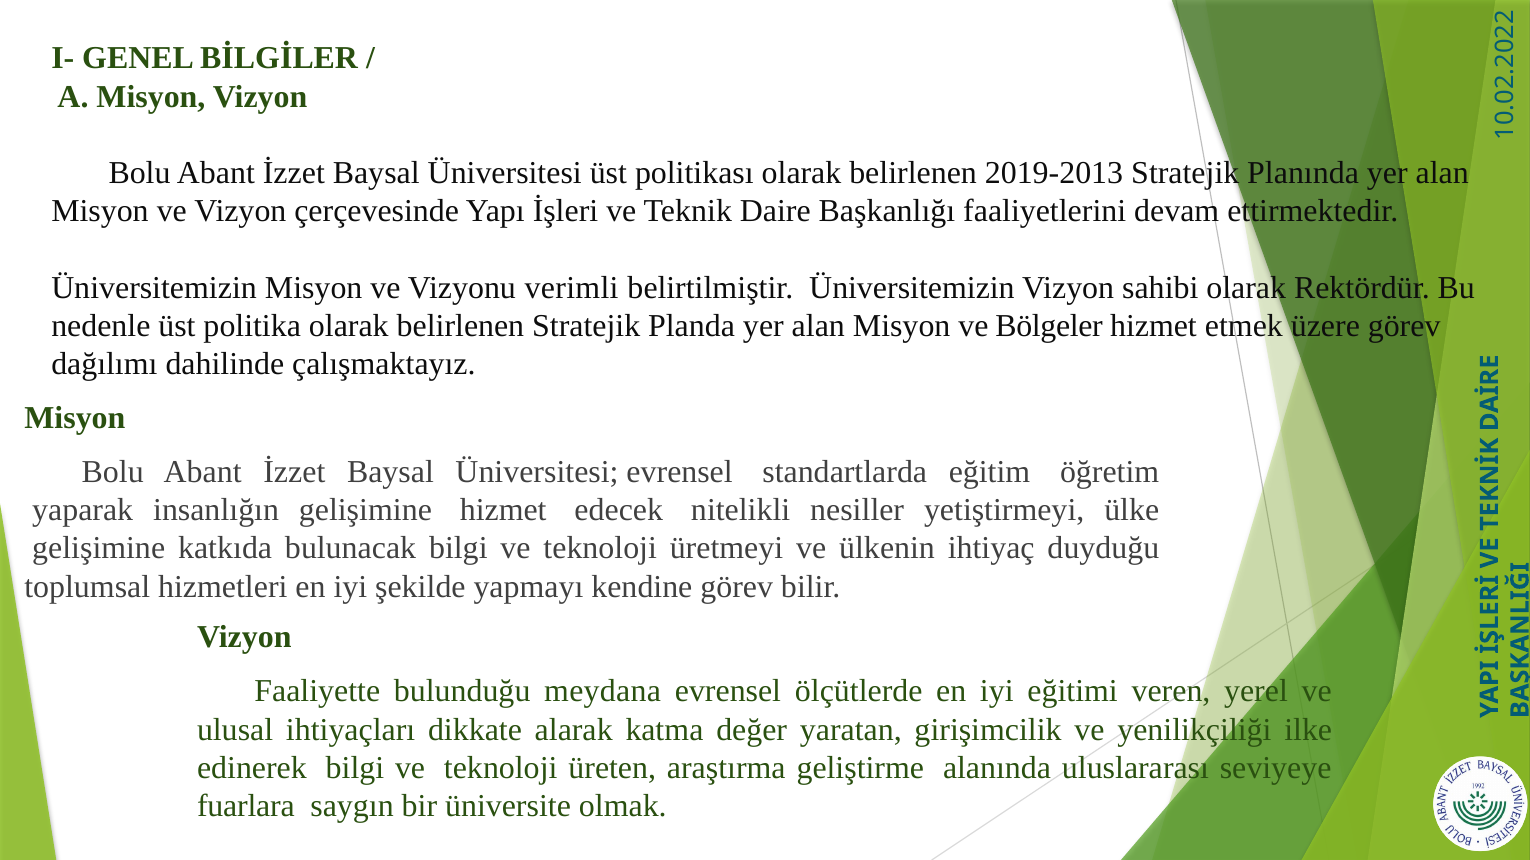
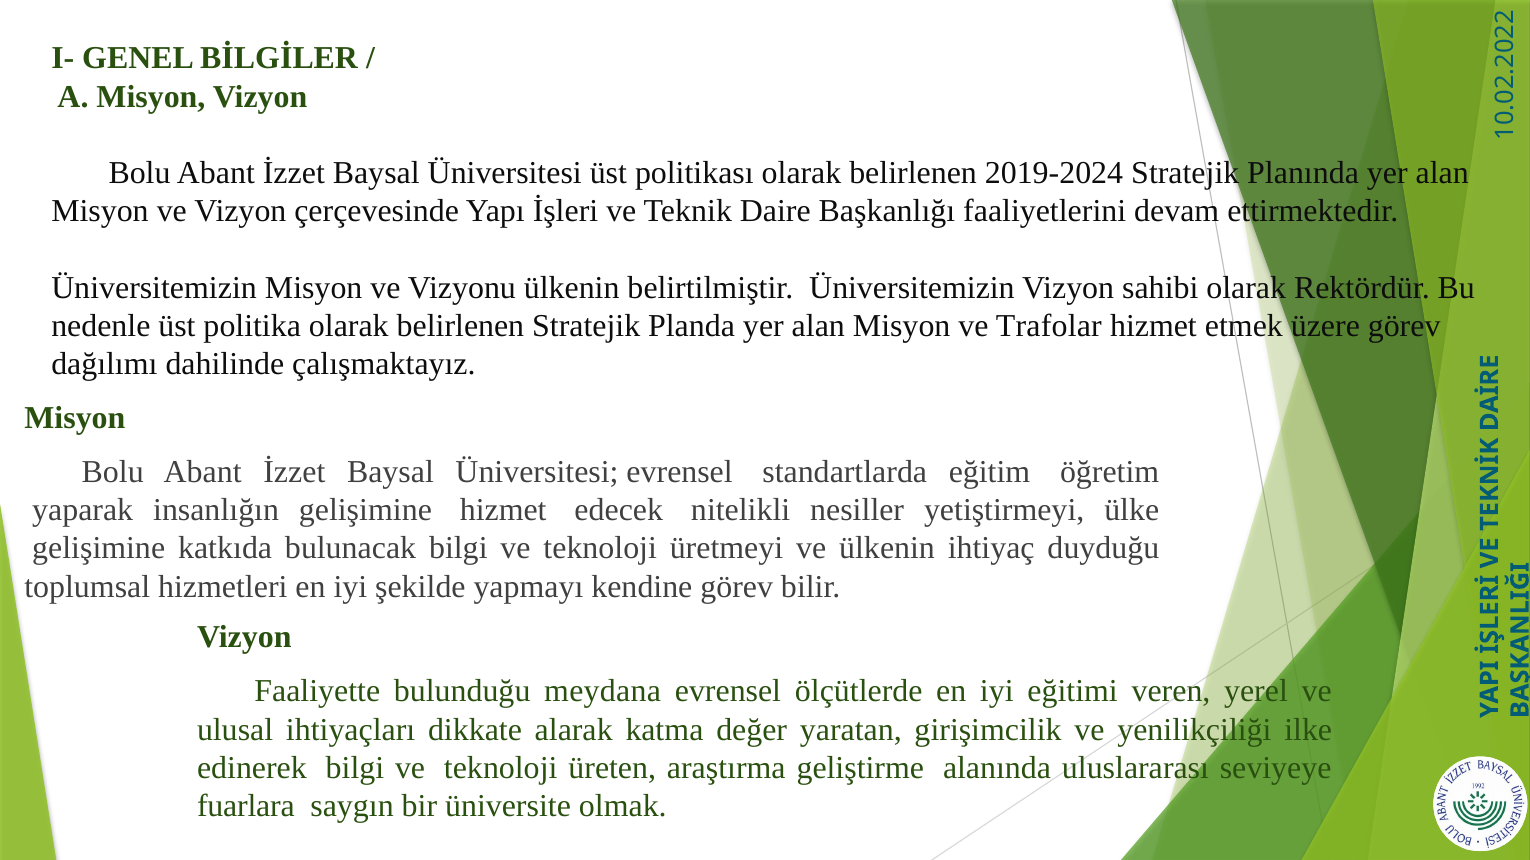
2019-2013: 2019-2013 -> 2019-2024
Vizyonu verimli: verimli -> ülkenin
Bölgeler: Bölgeler -> Trafolar
